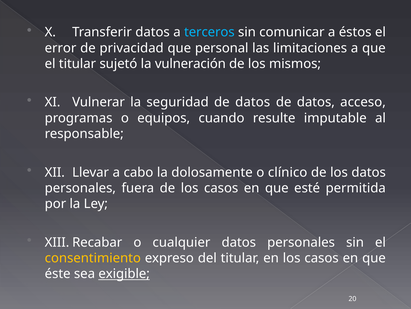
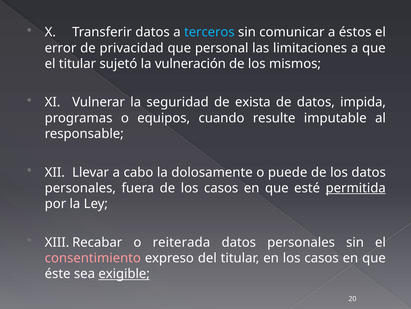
seguridad de datos: datos -> exista
acceso: acceso -> impida
clínico: clínico -> puede
permitida underline: none -> present
cualquier: cualquier -> reiterada
consentimiento colour: yellow -> pink
